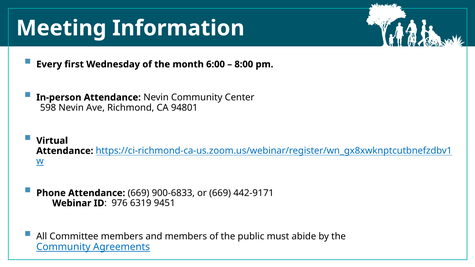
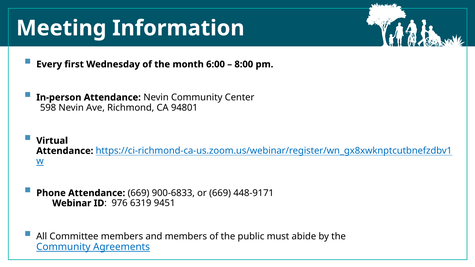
442-9171: 442-9171 -> 448-9171
